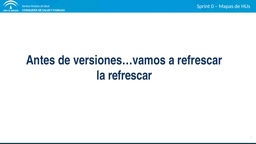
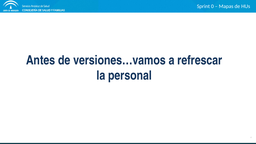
la refrescar: refrescar -> personal
